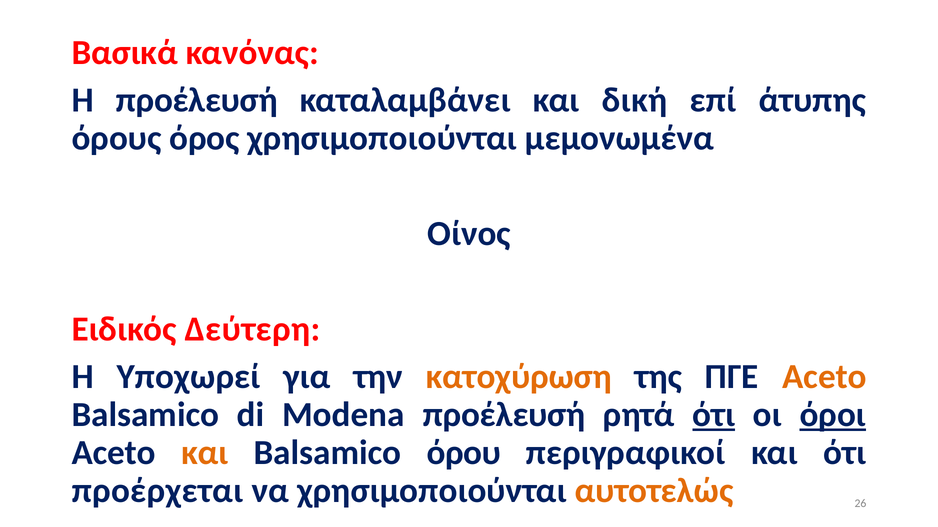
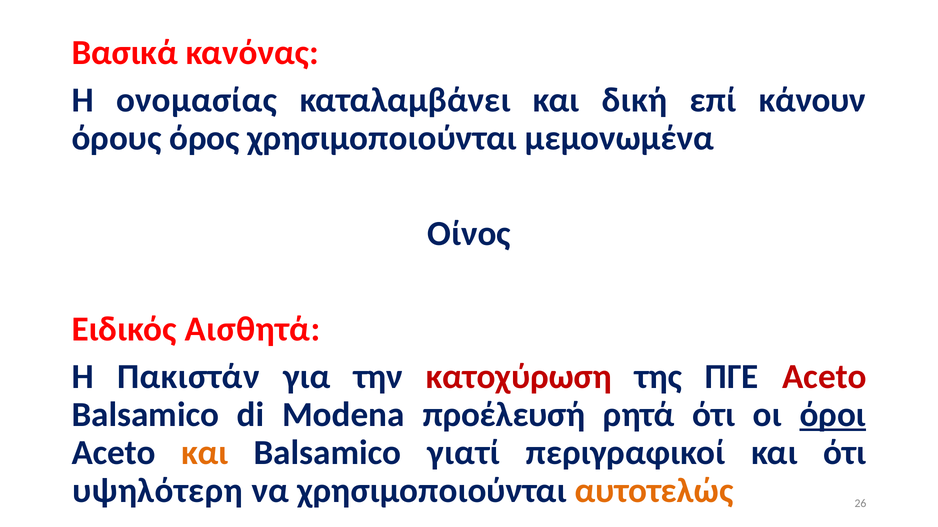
Η προέλευσή: προέλευσή -> ονομασίας
άτυπης: άτυπης -> κάνουν
Δεύτερη: Δεύτερη -> Αισθητά
Υποχωρεί: Υποχωρεί -> Πακιστάν
κατοχύρωση colour: orange -> red
Aceto at (824, 377) colour: orange -> red
ότι at (714, 415) underline: present -> none
όρου: όρου -> γιατί
προέρχεται: προέρχεται -> υψηλότερη
